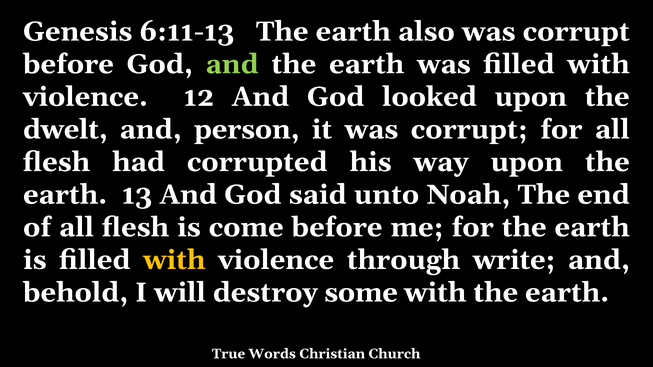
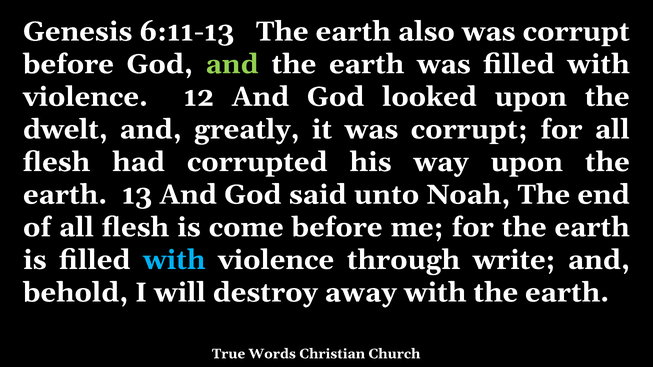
person: person -> greatly
with at (174, 260) colour: yellow -> light blue
some: some -> away
